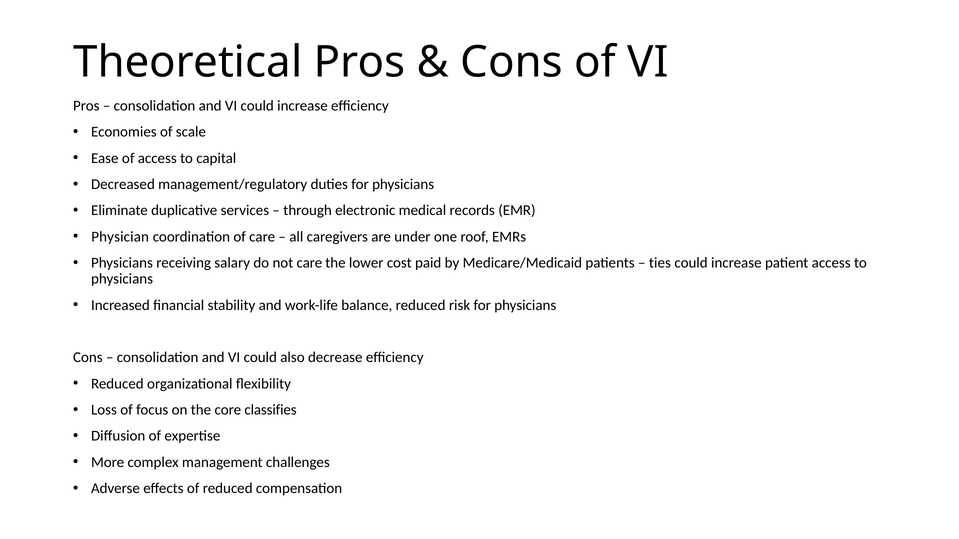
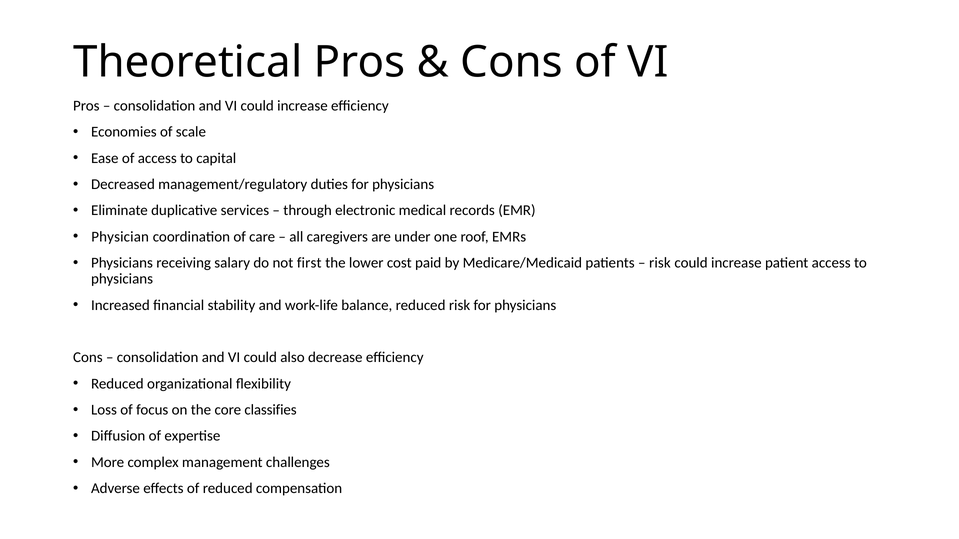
not care: care -> first
ties at (660, 263): ties -> risk
